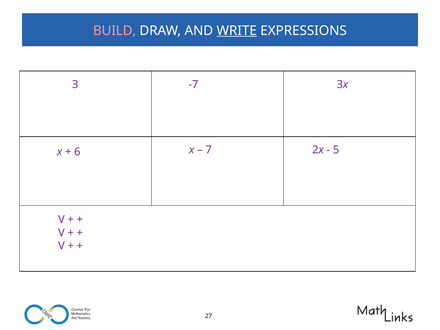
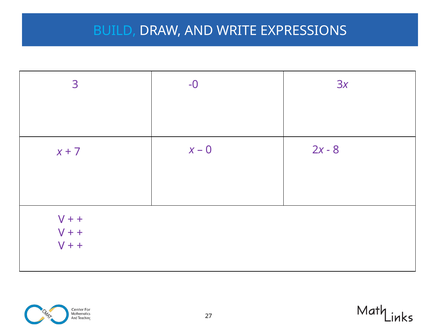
BUILD colour: pink -> light blue
WRITE underline: present -> none
-7: -7 -> -0
6: 6 -> 7
7: 7 -> 0
5: 5 -> 8
